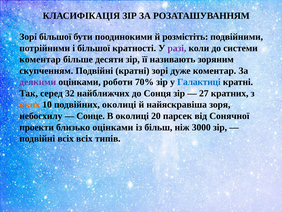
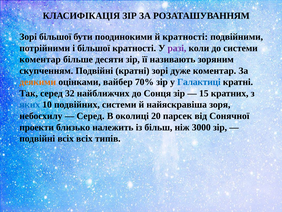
й розмістіть: розмістіть -> кратності
деякими colour: purple -> orange
роботи: роботи -> вайбер
27: 27 -> 15
яких colour: orange -> blue
подвійних околиці: околиці -> системи
Сонце at (91, 116): Сонце -> Серед
близько оцінками: оцінками -> належить
